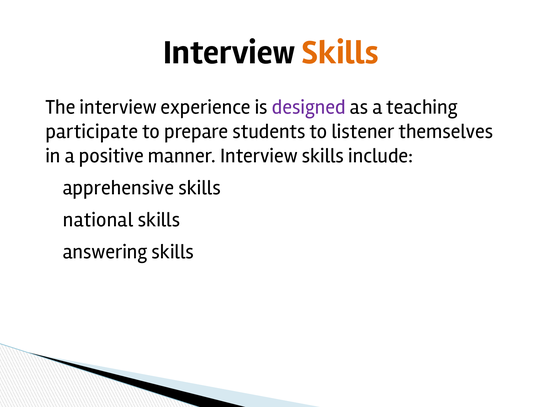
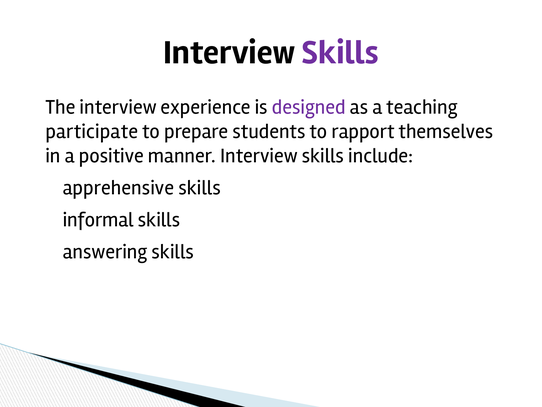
Skills at (340, 52) colour: orange -> purple
listener: listener -> rapport
national: national -> informal
